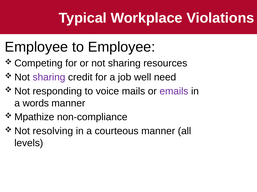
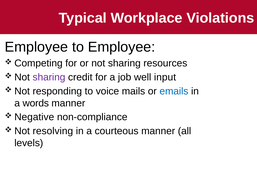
need: need -> input
emails colour: purple -> blue
Mpathize: Mpathize -> Negative
